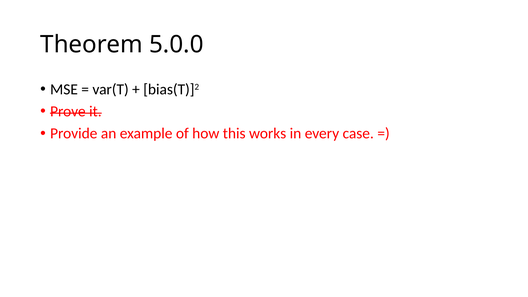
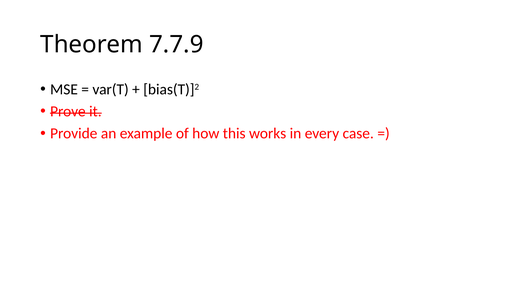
5.0.0: 5.0.0 -> 7.7.9
